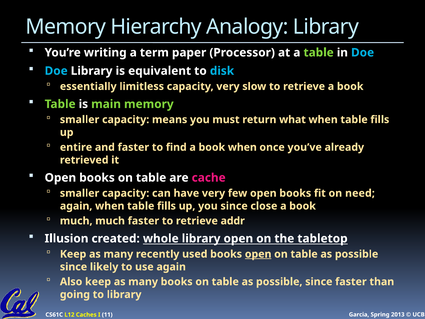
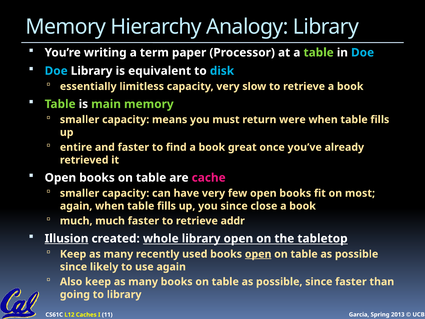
what: what -> were
book when: when -> great
need: need -> most
Illusion underline: none -> present
